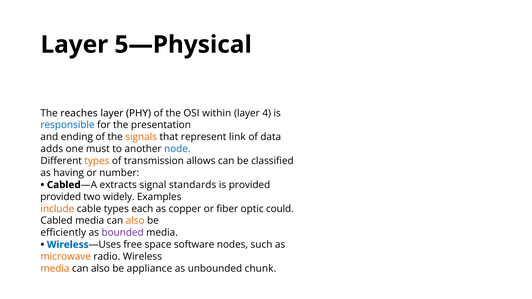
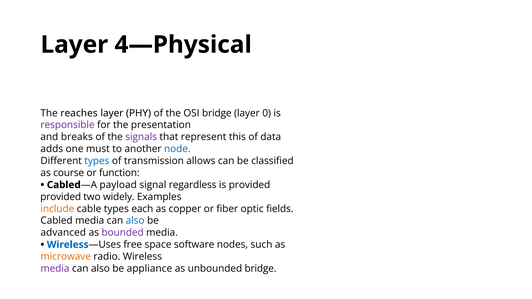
5—Physical: 5—Physical -> 4—Physical
OSI within: within -> bridge
4: 4 -> 0
responsible colour: blue -> purple
ending: ending -> breaks
signals colour: orange -> purple
link: link -> this
types at (97, 161) colour: orange -> blue
having: having -> course
number: number -> function
extracts: extracts -> payload
standards: standards -> regardless
could: could -> fields
also at (135, 221) colour: orange -> blue
efficiently: efficiently -> advanced
media at (55, 269) colour: orange -> purple
unbounded chunk: chunk -> bridge
